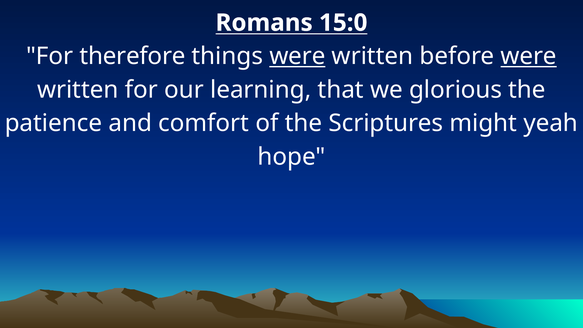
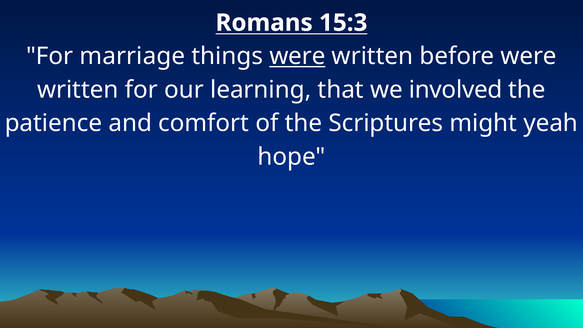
15:0: 15:0 -> 15:3
therefore: therefore -> marriage
were at (529, 56) underline: present -> none
glorious: glorious -> involved
